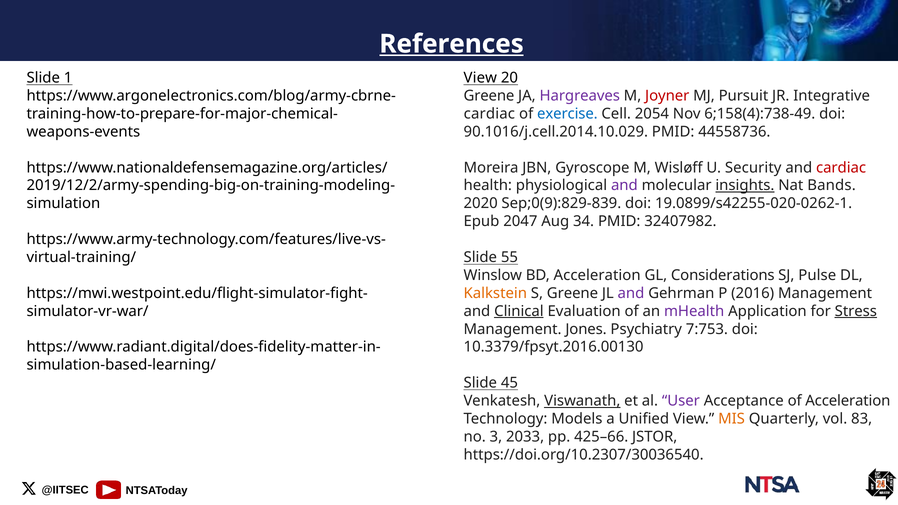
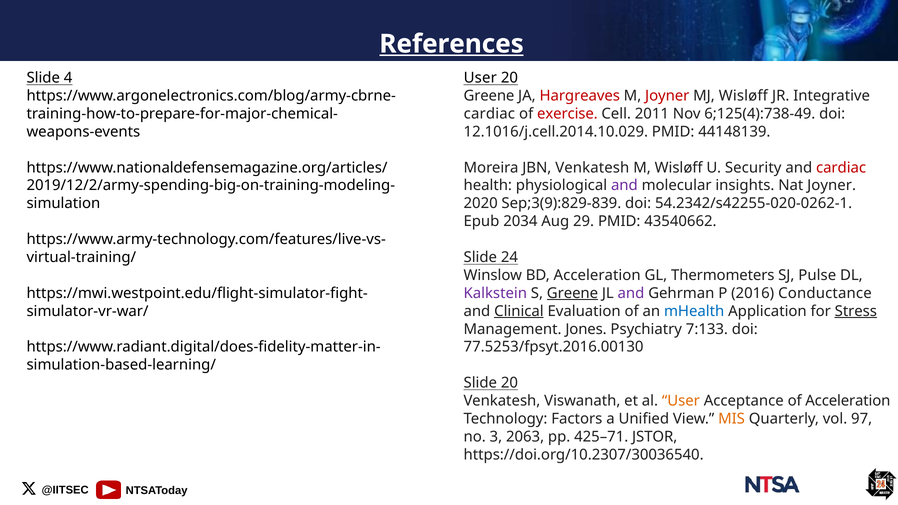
1: 1 -> 4
View at (480, 78): View -> User
Hargreaves colour: purple -> red
MJ Pursuit: Pursuit -> Wisløff
exercise colour: blue -> red
2054: 2054 -> 2011
6;158(4):738-49: 6;158(4):738-49 -> 6;125(4):738-49
90.1016/j.cell.2014.10.029: 90.1016/j.cell.2014.10.029 -> 12.1016/j.cell.2014.10.029
44558736: 44558736 -> 44148139
JBN Gyroscope: Gyroscope -> Venkatesh
insights underline: present -> none
Nat Bands: Bands -> Joyner
Sep;0(9):829-839: Sep;0(9):829-839 -> Sep;3(9):829-839
19.0899/s42255-020-0262-1: 19.0899/s42255-020-0262-1 -> 54.2342/s42255-020-0262-1
2047: 2047 -> 2034
34: 34 -> 29
32407982: 32407982 -> 43540662
55: 55 -> 24
Considerations: Considerations -> Thermometers
Kalkstein colour: orange -> purple
Greene at (572, 293) underline: none -> present
2016 Management: Management -> Conductance
mHealth colour: purple -> blue
7:753: 7:753 -> 7:133
10.3379/fpsyt.2016.00130: 10.3379/fpsyt.2016.00130 -> 77.5253/fpsyt.2016.00130
Slide 45: 45 -> 20
Viswanath underline: present -> none
User at (681, 401) colour: purple -> orange
Models: Models -> Factors
83: 83 -> 97
2033: 2033 -> 2063
425–66: 425–66 -> 425–71
